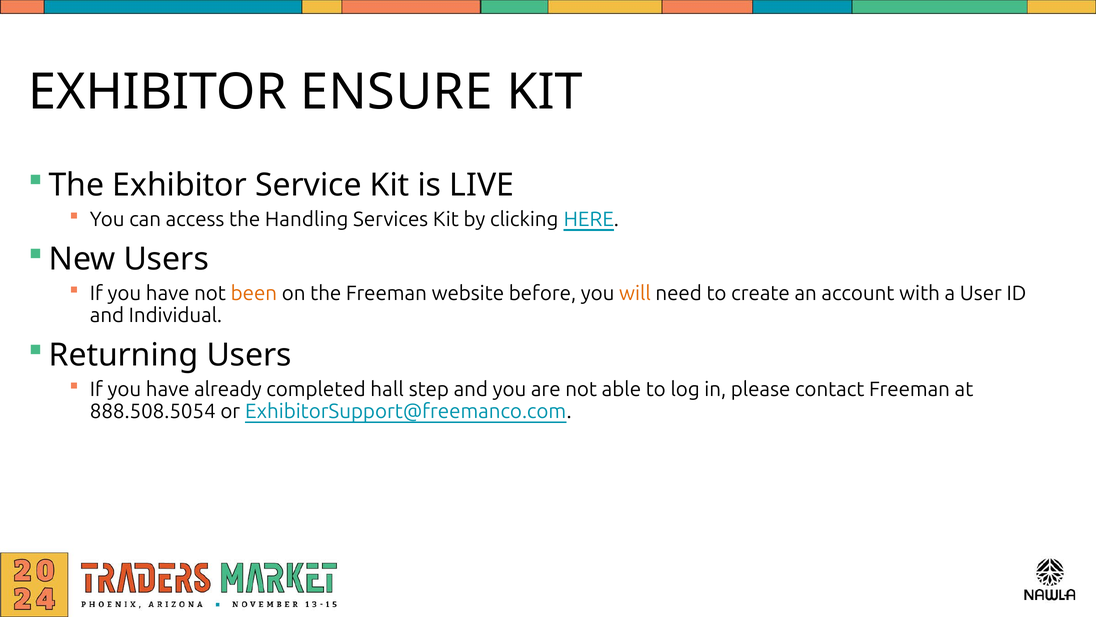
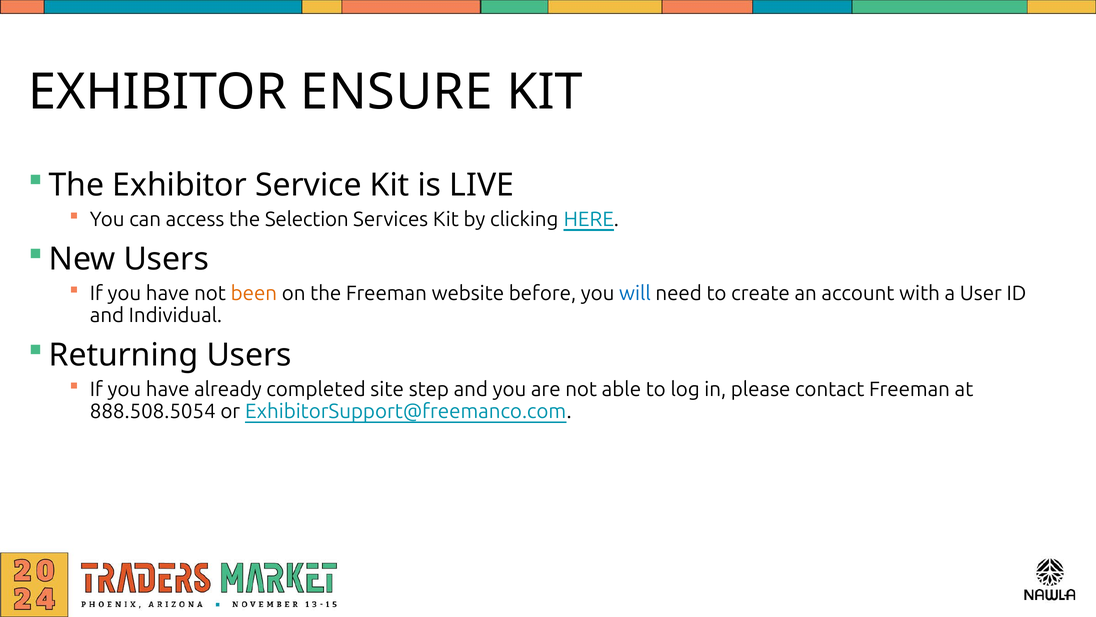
Handling: Handling -> Selection
will colour: orange -> blue
hall: hall -> site
